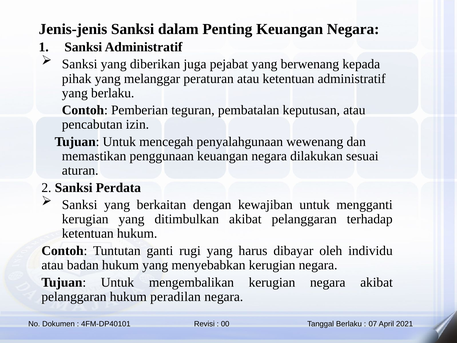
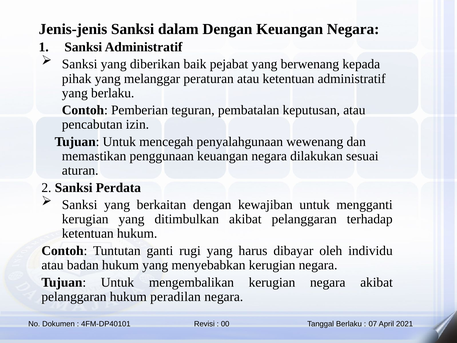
dalam Penting: Penting -> Dengan
juga: juga -> baik
